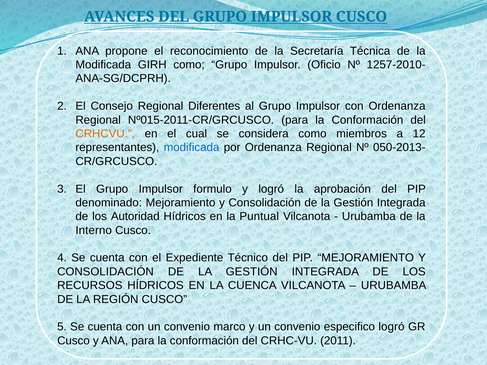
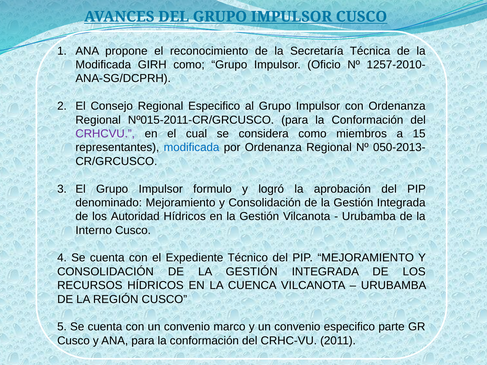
Regional Diferentes: Diferentes -> Especifico
CRHCVU colour: orange -> purple
12: 12 -> 15
en la Puntual: Puntual -> Gestión
especifico logró: logró -> parte
